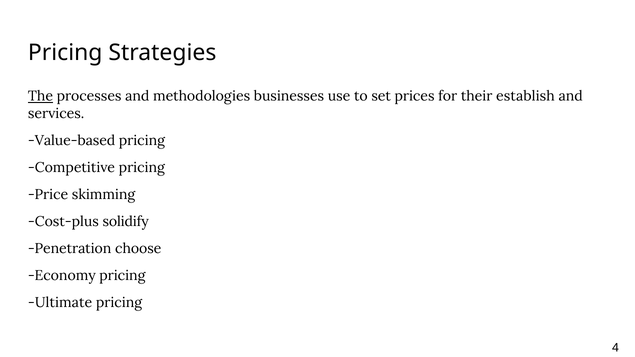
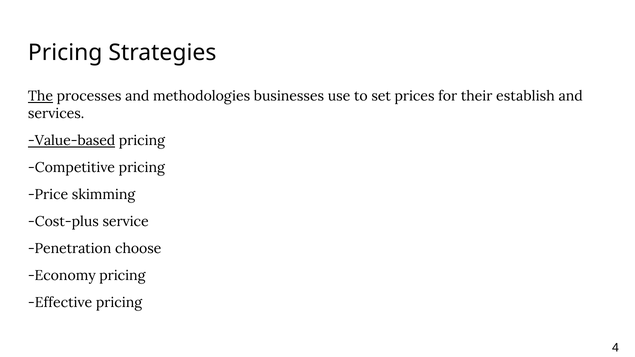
Value-based underline: none -> present
solidify: solidify -> service
Ultimate: Ultimate -> Effective
